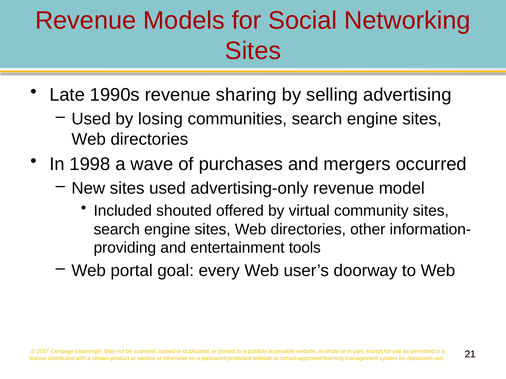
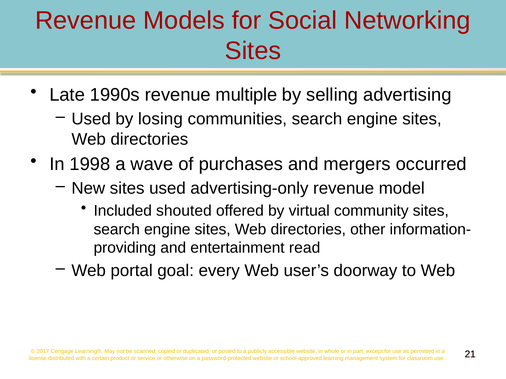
sharing: sharing -> multiple
tools: tools -> read
